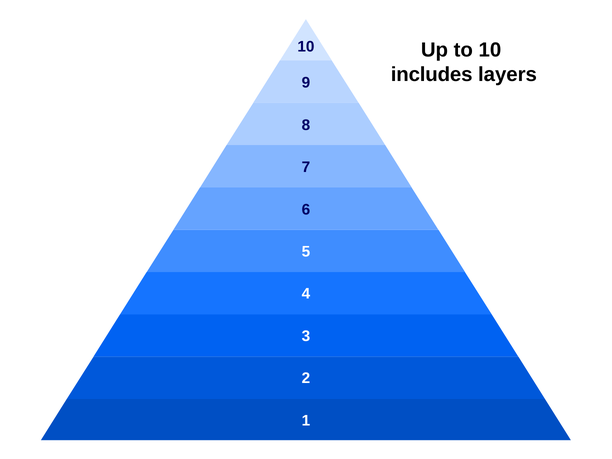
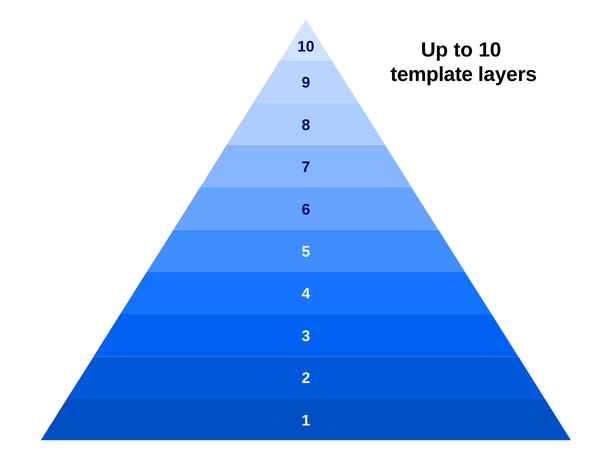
includes: includes -> template
